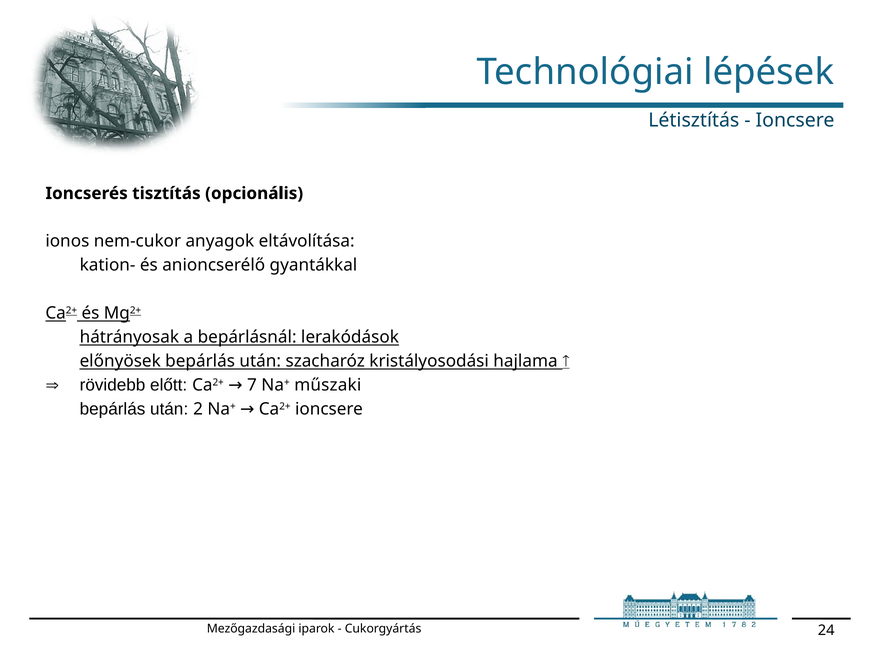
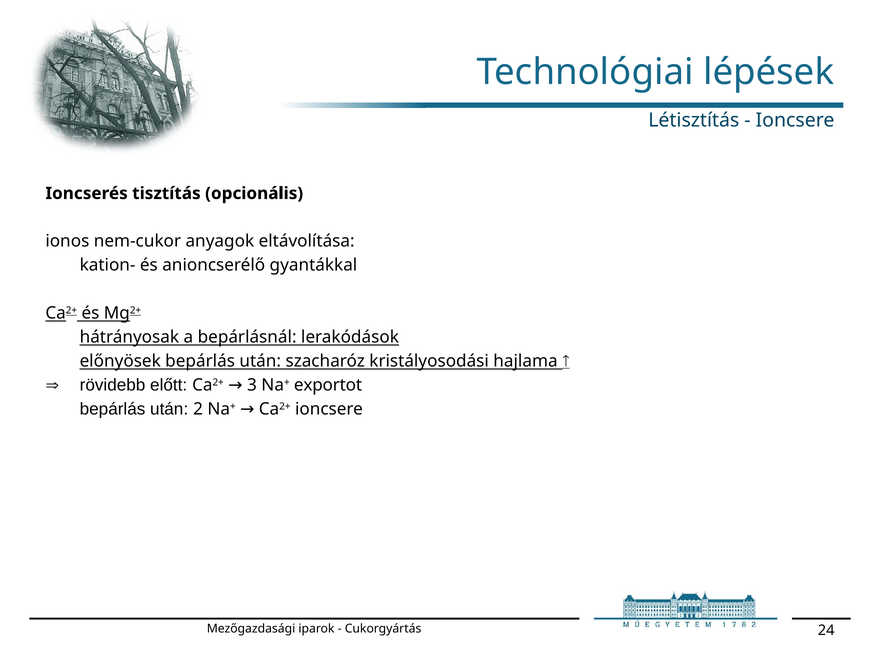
műszaki: műszaki -> exportot
7: 7 -> 3
